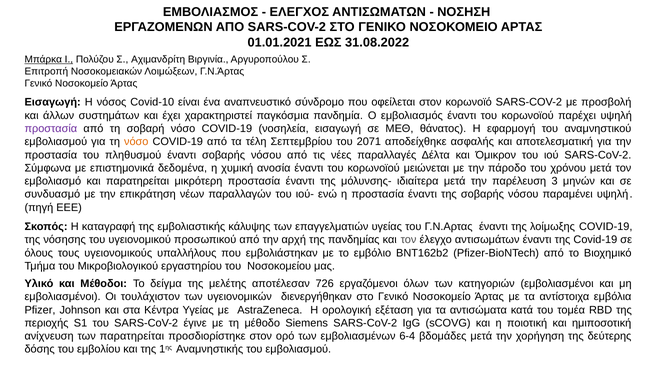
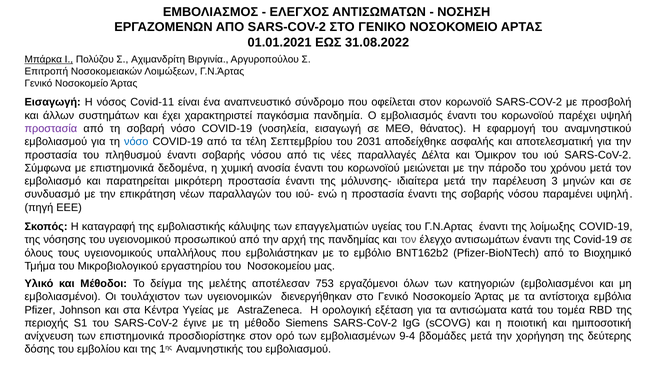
Covid-10: Covid-10 -> Covid-11
νόσο at (136, 142) colour: orange -> blue
2071: 2071 -> 2031
726: 726 -> 753
των παρατηρείται: παρατηρείται -> επιστημονικά
6-4: 6-4 -> 9-4
